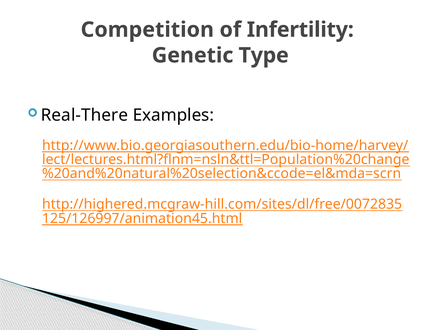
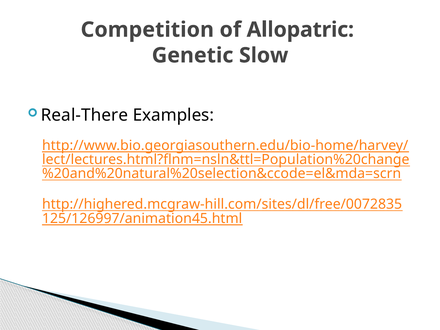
Infertility: Infertility -> Allopatric
Type: Type -> Slow
